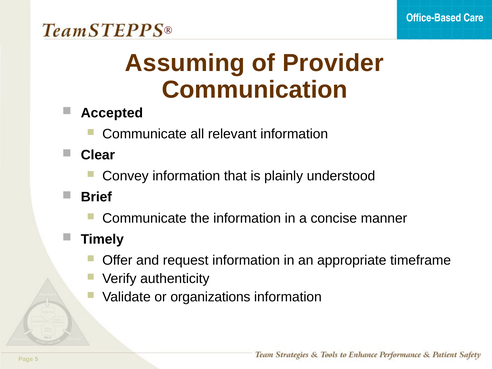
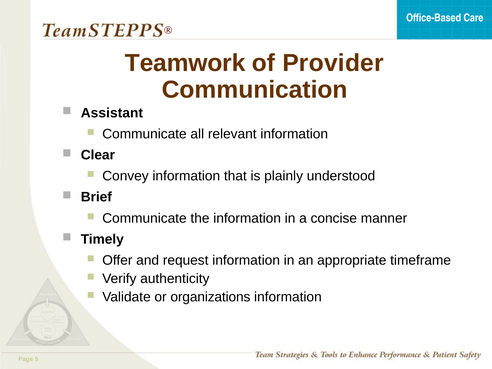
Assuming: Assuming -> Teamwork
Accepted: Accepted -> Assistant
